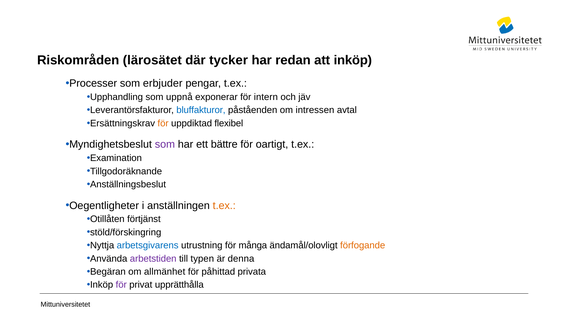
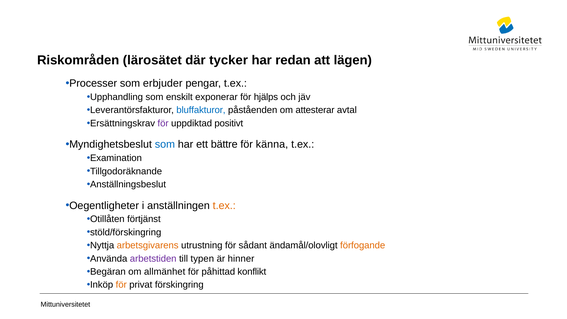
att inköp: inköp -> lägen
uppnå: uppnå -> enskilt
intern: intern -> hjälps
intressen: intressen -> attesterar
för at (163, 123) colour: orange -> purple
flexibel: flexibel -> positivt
som at (165, 144) colour: purple -> blue
oartigt: oartigt -> känna
arbetsgivarens colour: blue -> orange
många: många -> sådant
denna: denna -> hinner
privata: privata -> konflikt
för at (121, 285) colour: purple -> orange
upprätthålla: upprätthålla -> förskingring
